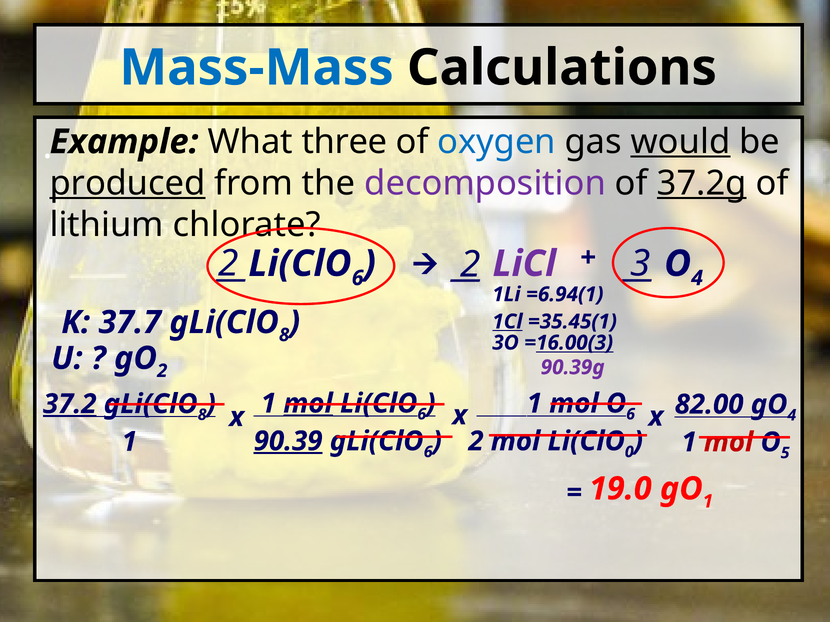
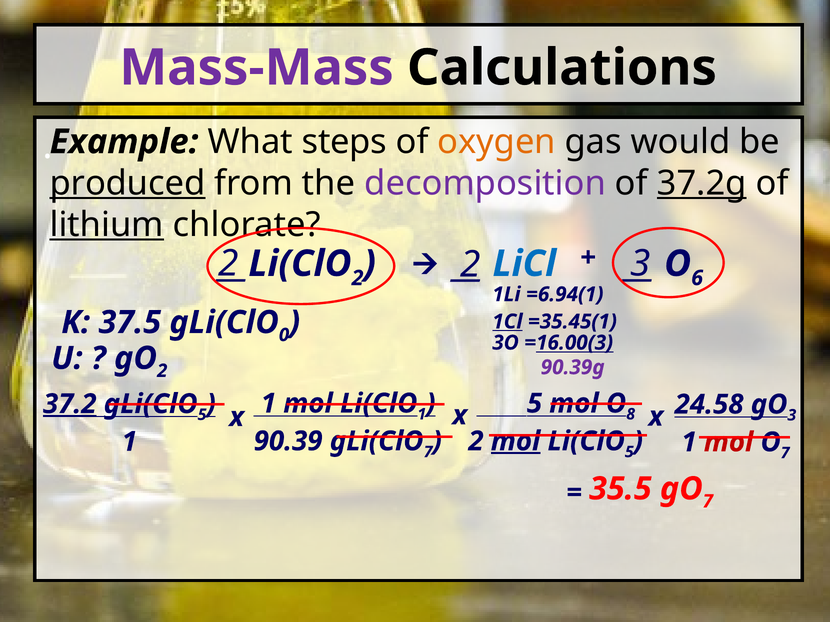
Mass-Mass colour: blue -> purple
three: three -> steps
oxygen colour: blue -> orange
would underline: present -> none
lithium underline: none -> present
6 at (358, 278): 6 -> 2
LiCl colour: purple -> blue
4 at (697, 278): 4 -> 6
37.7: 37.7 -> 37.5
8 at (284, 335): 8 -> 0
mol at (308, 404) underline: present -> none
6 at (422, 415): 6 -> 1
8 at (202, 415): 8 -> 5
x 1: 1 -> 5
6 at (631, 415): 6 -> 8
82.00: 82.00 -> 24.58
4 at (792, 416): 4 -> 3
90.39 underline: present -> none
6 at (428, 452): 6 -> 7
mol at (516, 442) underline: none -> present
0 at (629, 452): 0 -> 5
5 at (785, 453): 5 -> 7
19.0: 19.0 -> 35.5
1 at (708, 502): 1 -> 7
